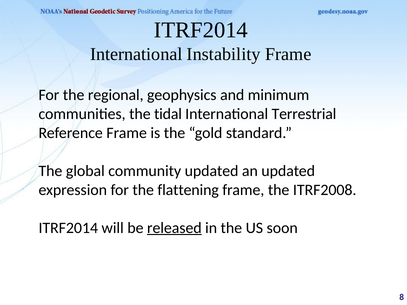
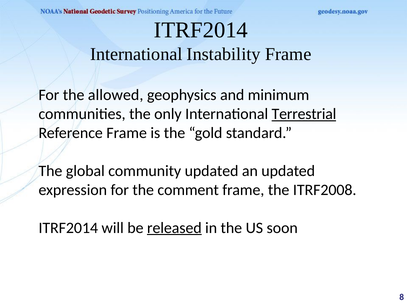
regional: regional -> allowed
tidal: tidal -> only
Terrestrial underline: none -> present
flattening: flattening -> comment
